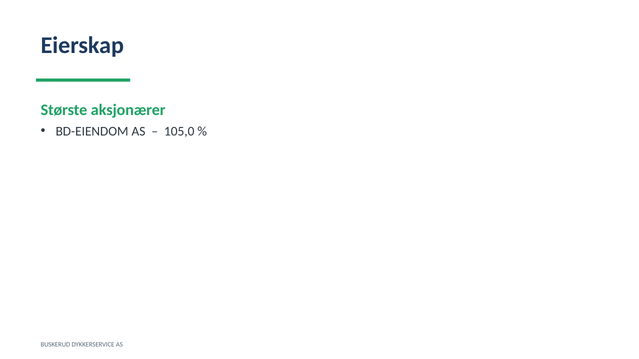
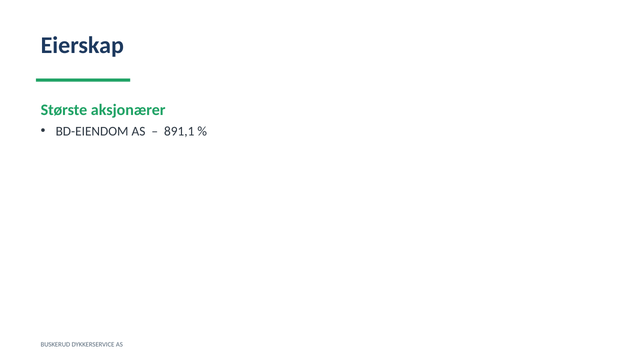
105,0: 105,0 -> 891,1
